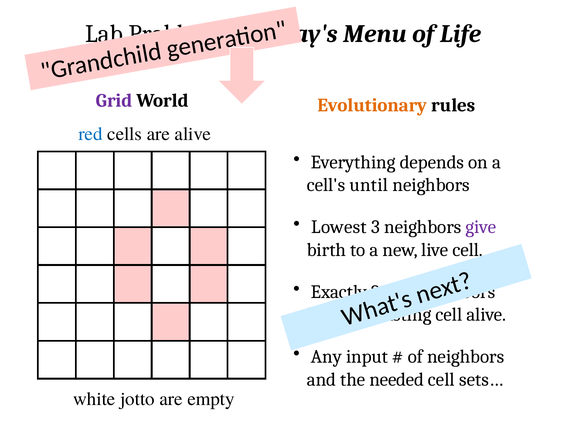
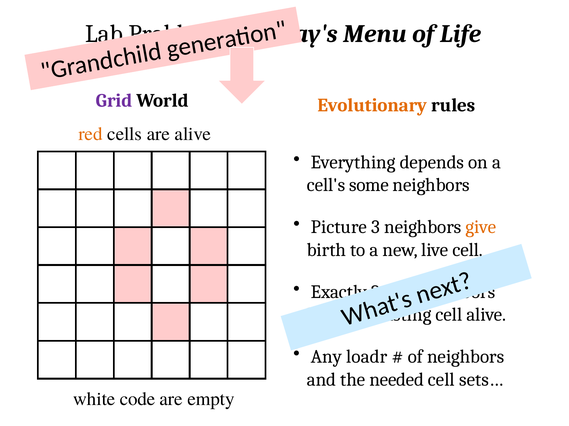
red colour: blue -> orange
until: until -> some
Lowest: Lowest -> Picture
give colour: purple -> orange
input: input -> loadr
jotto: jotto -> code
